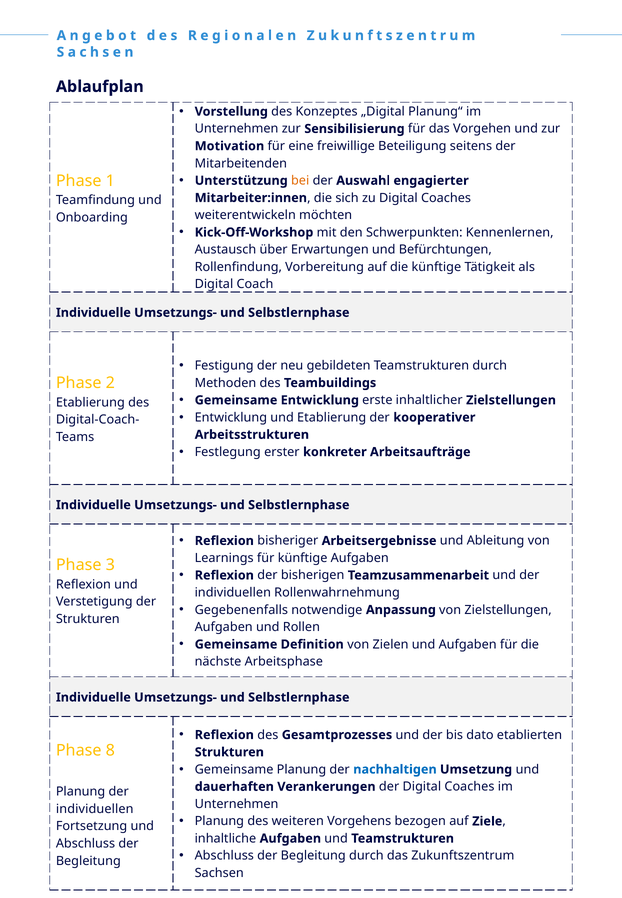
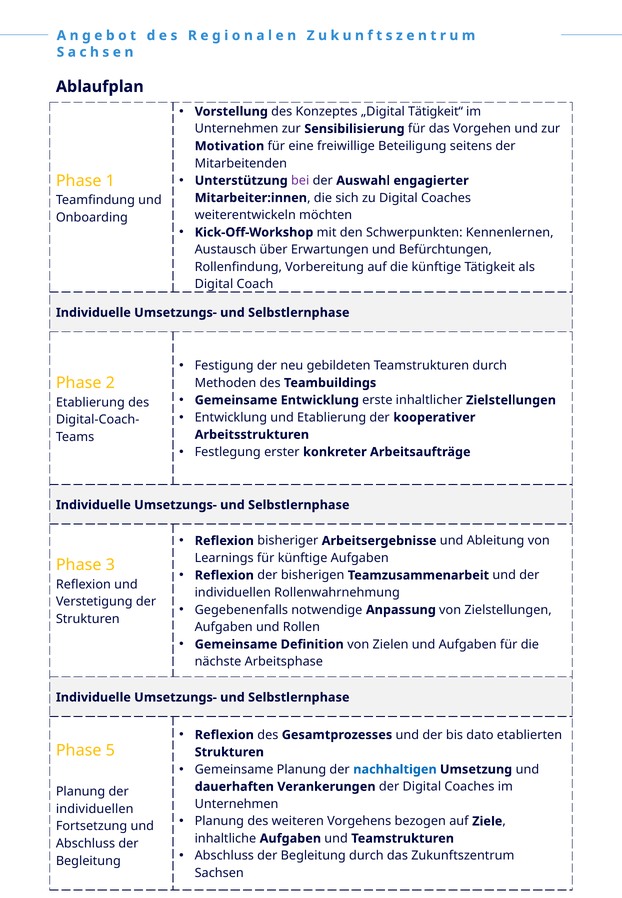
Planung“: Planung“ -> Tätigkeit“
bei colour: orange -> purple
8: 8 -> 5
